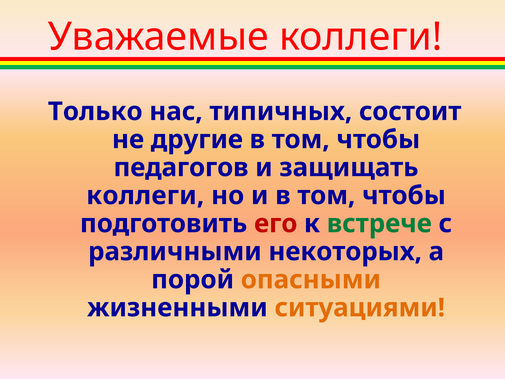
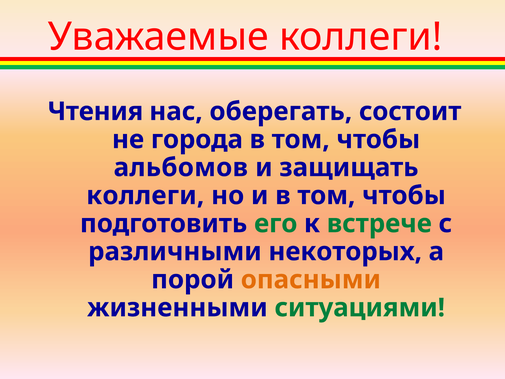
Только: Только -> Чтения
типичных: типичных -> оберегать
другие: другие -> города
педагогов: педагогов -> альбомов
его colour: red -> green
ситуациями colour: orange -> green
